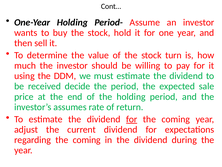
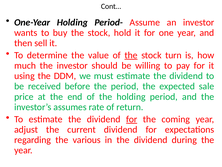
the at (131, 55) underline: none -> present
decide: decide -> before
regarding the coming: coming -> various
